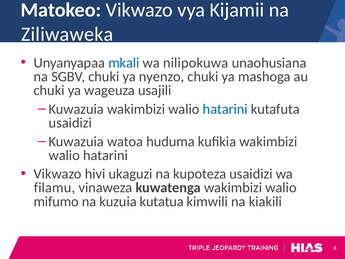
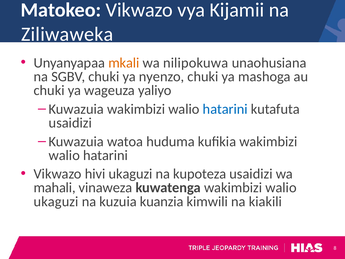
mkali colour: blue -> orange
usajili: usajili -> yaliyo
filamu: filamu -> mahali
mifumo at (56, 201): mifumo -> ukaguzi
kutatua: kutatua -> kuanzia
